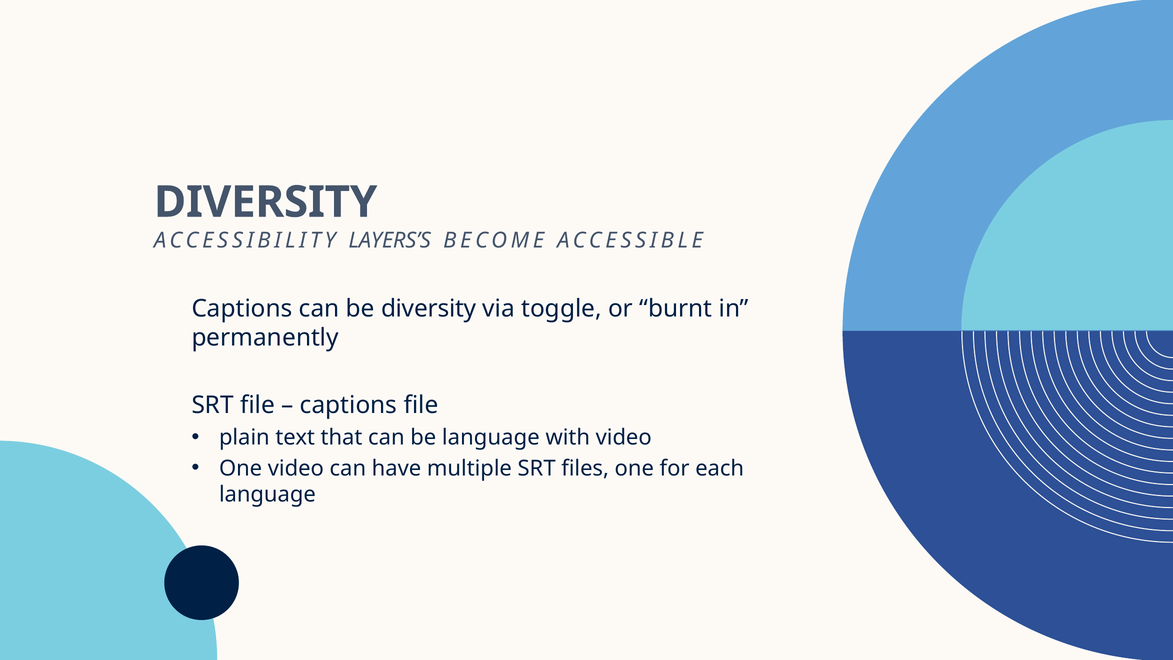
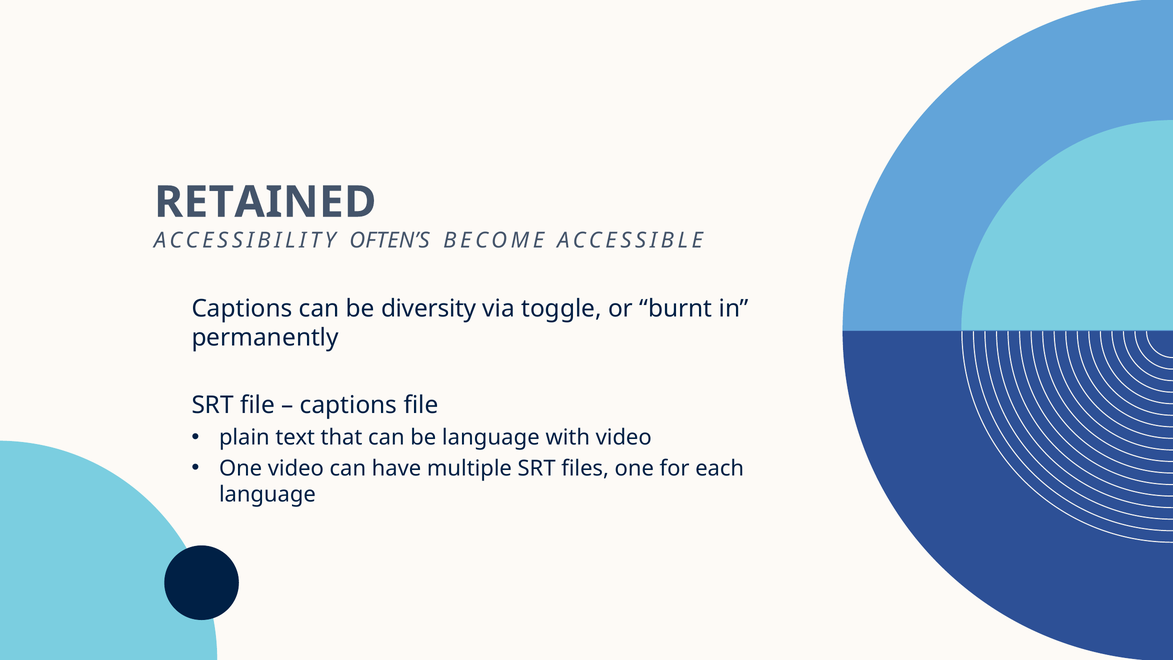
DIVERSITY at (266, 202): DIVERSITY -> RETAINED
LAYERS’S: LAYERS’S -> OFTEN’S
